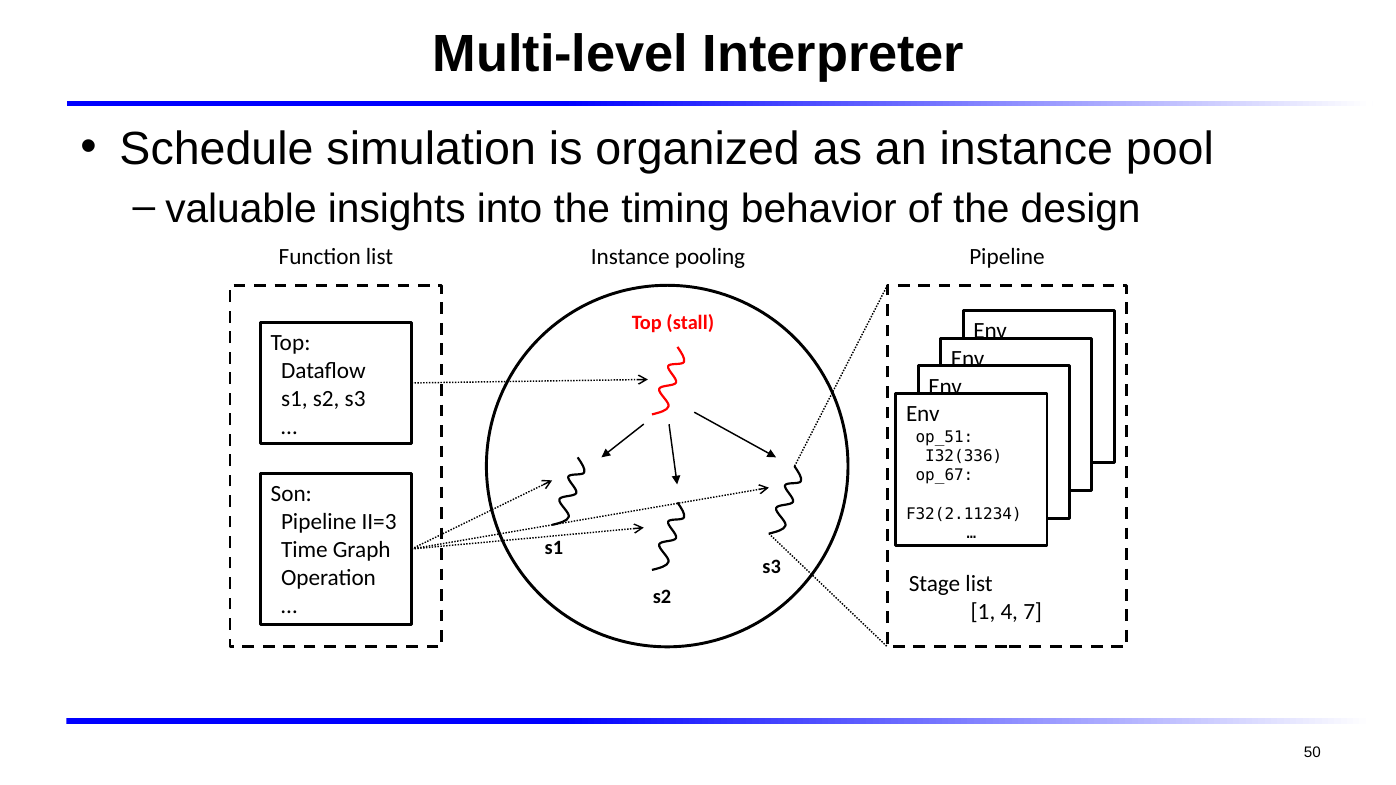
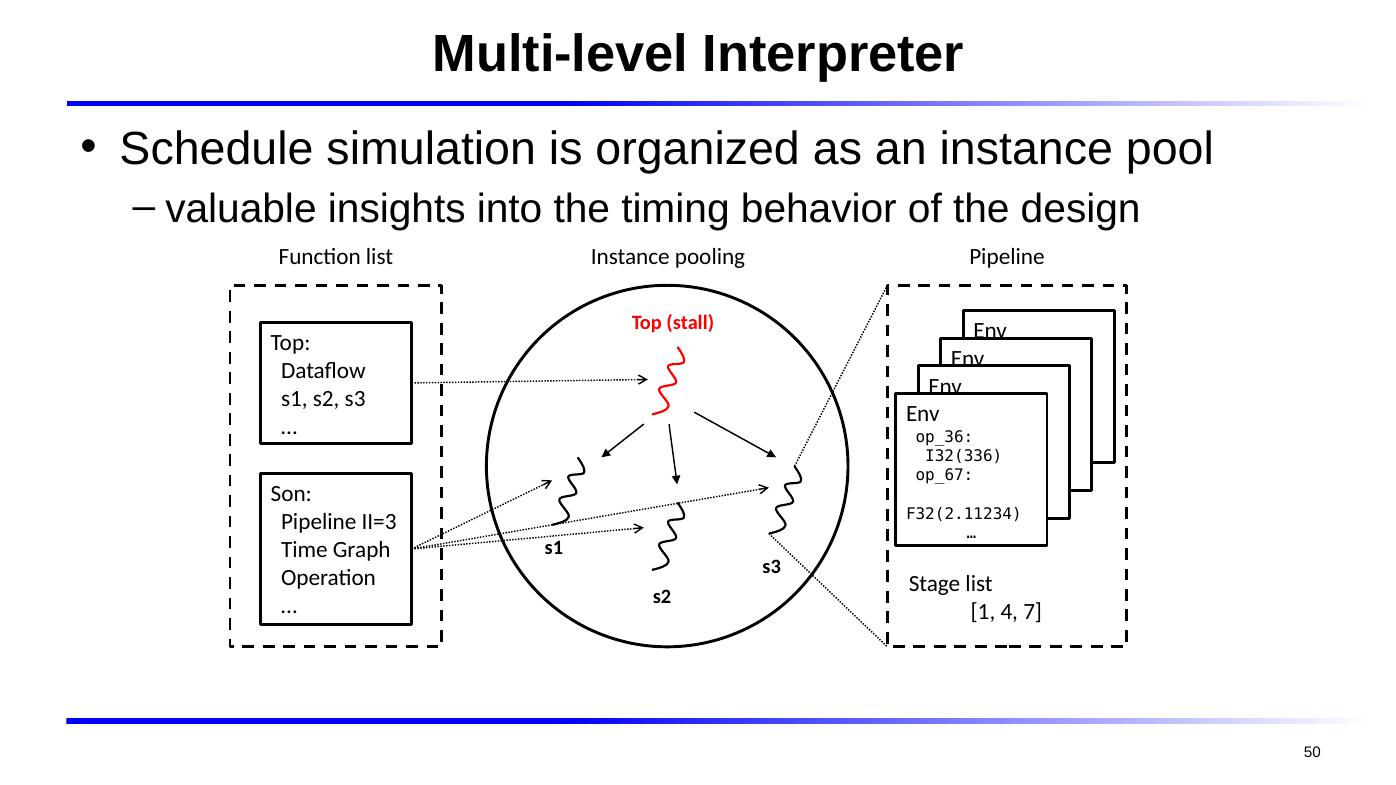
op_51: op_51 -> op_36
